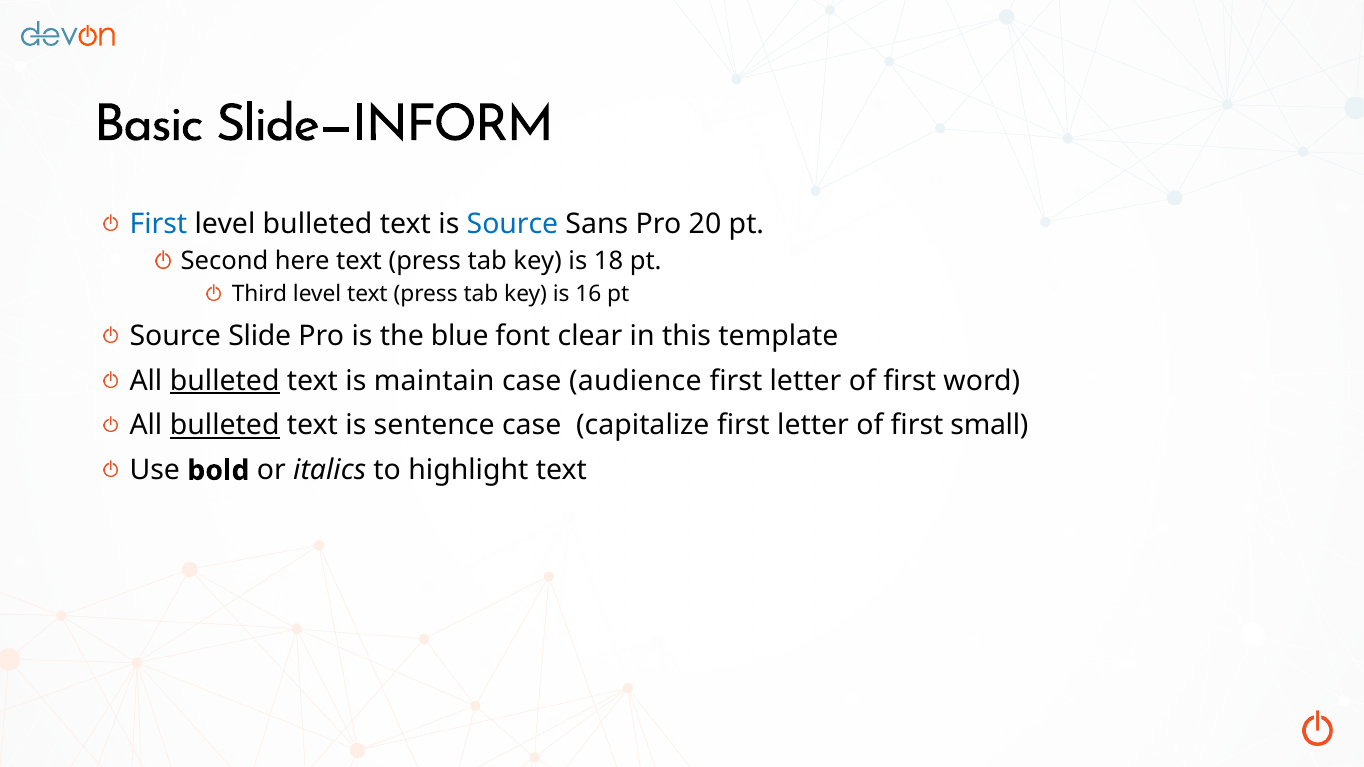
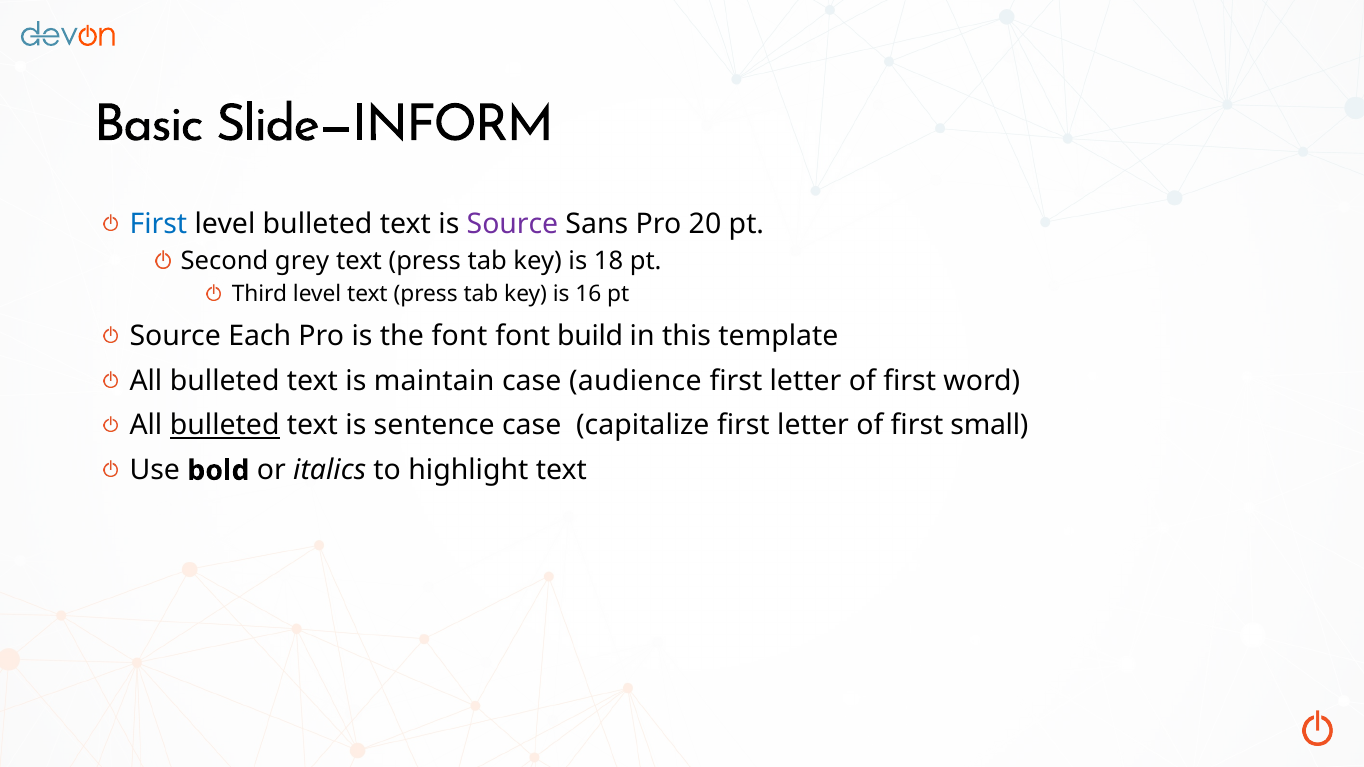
Source at (512, 225) colour: blue -> purple
here: here -> grey
Slide: Slide -> Each
the blue: blue -> font
clear: clear -> build
bulleted at (225, 381) underline: present -> none
